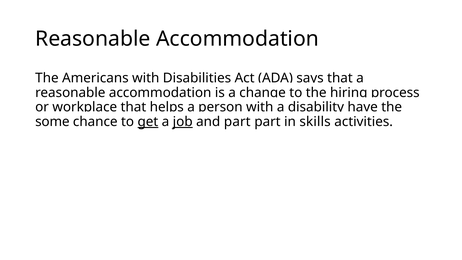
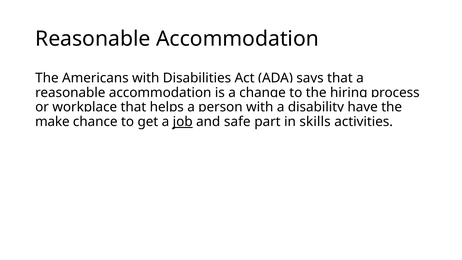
some: some -> make
get underline: present -> none
and part: part -> safe
